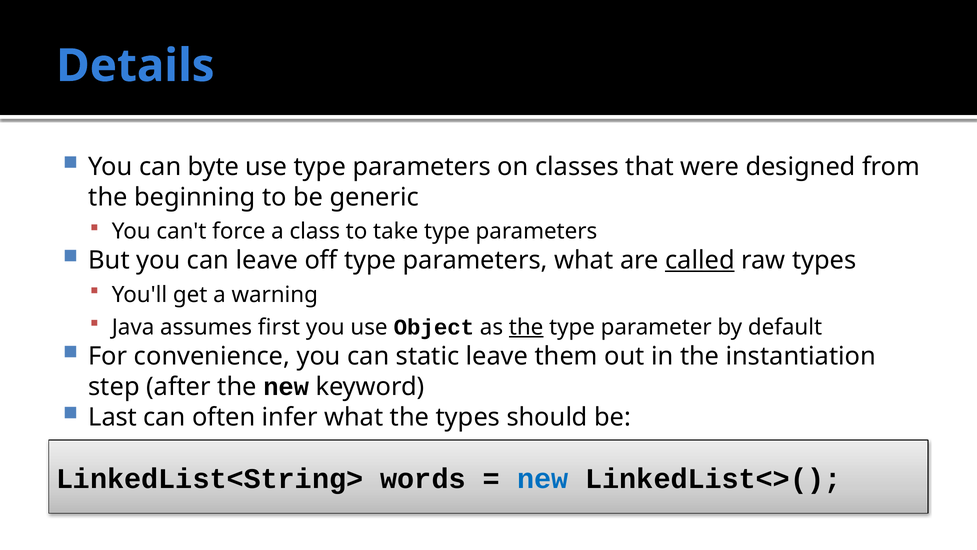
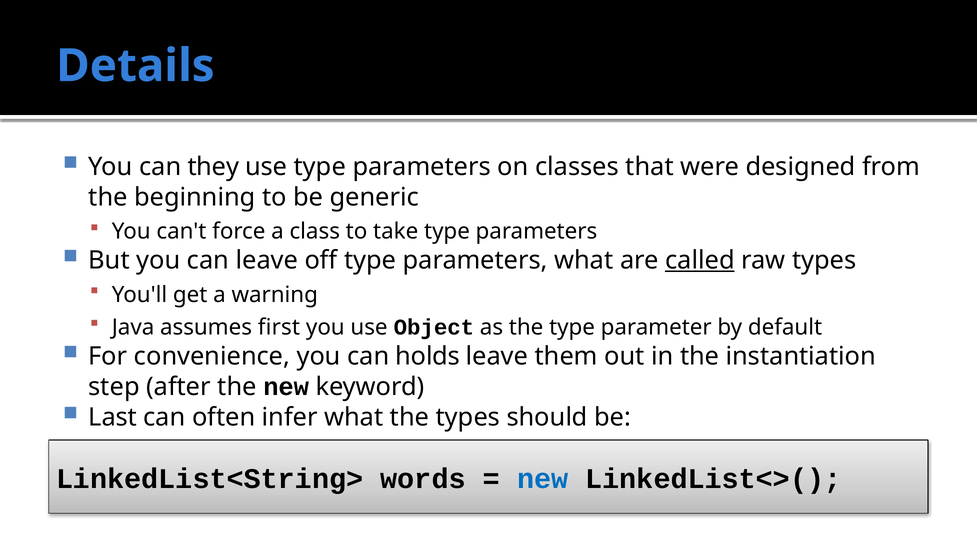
byte: byte -> they
the at (526, 327) underline: present -> none
static: static -> holds
